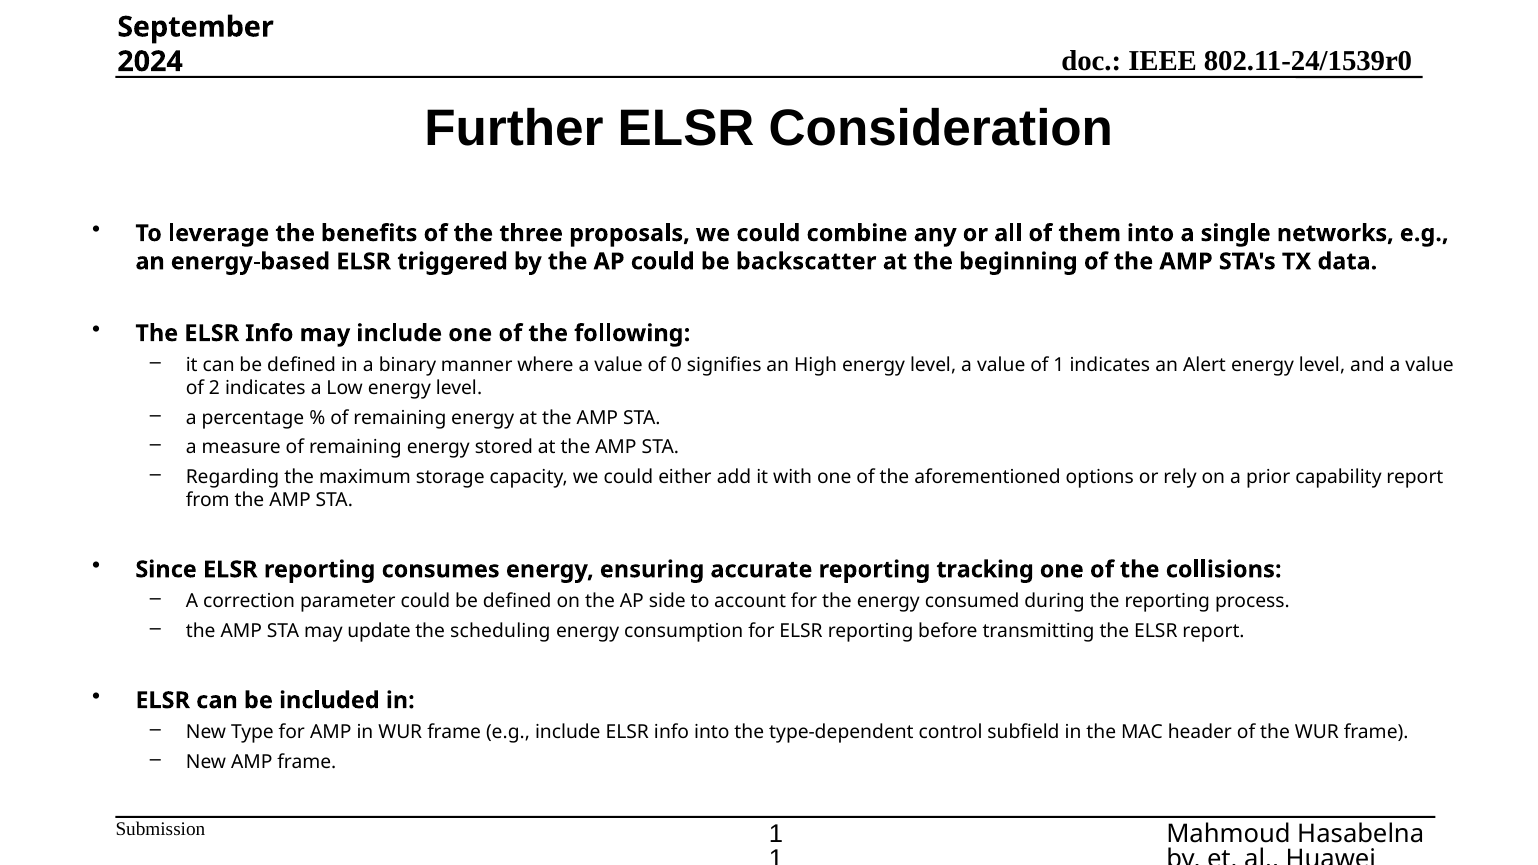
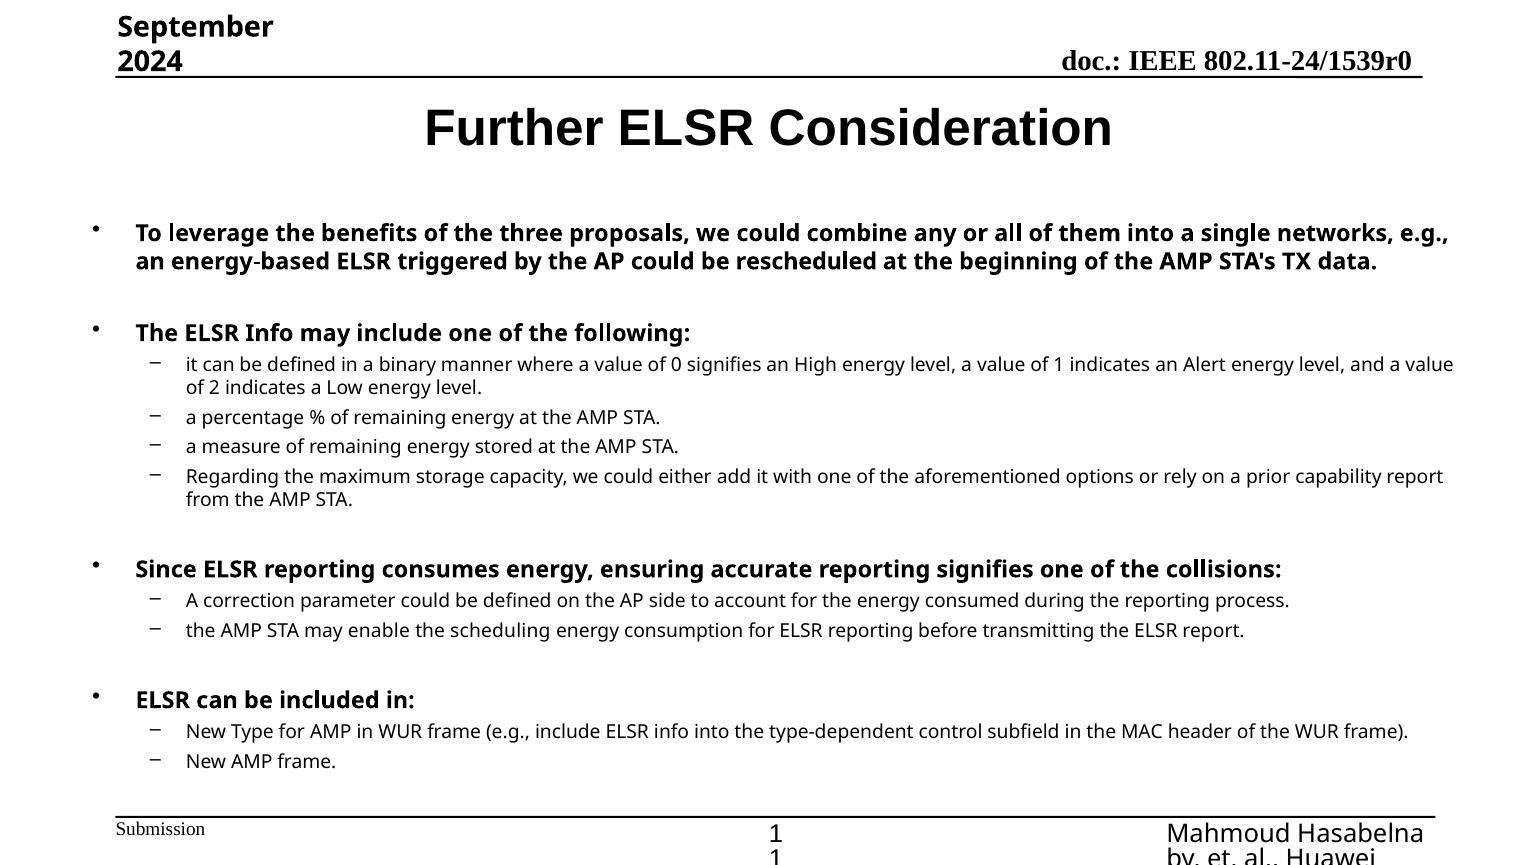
backscatter: backscatter -> rescheduled
reporting tracking: tracking -> signifies
update: update -> enable
